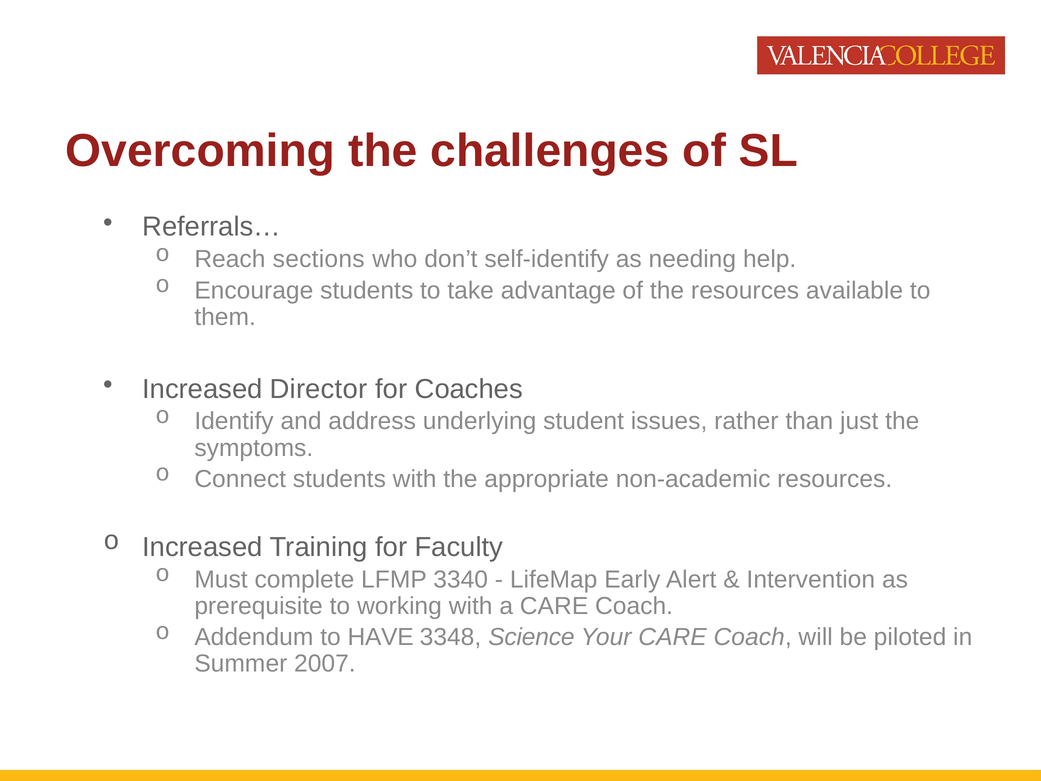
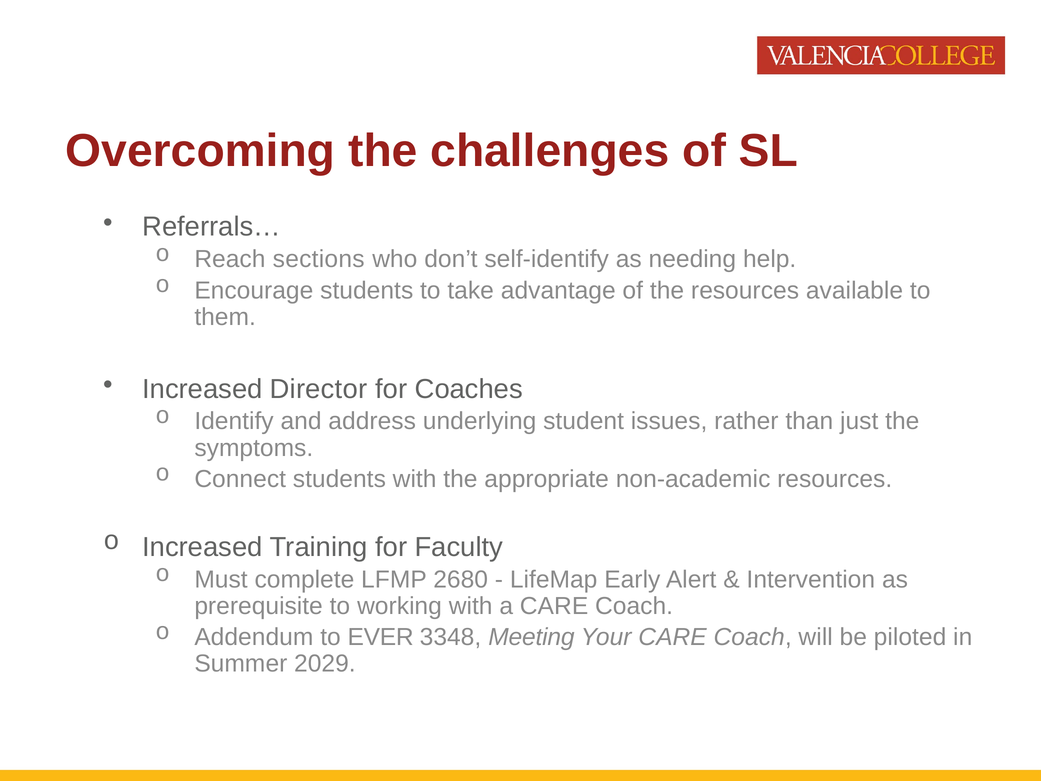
3340: 3340 -> 2680
HAVE: HAVE -> EVER
Science: Science -> Meeting
2007: 2007 -> 2029
